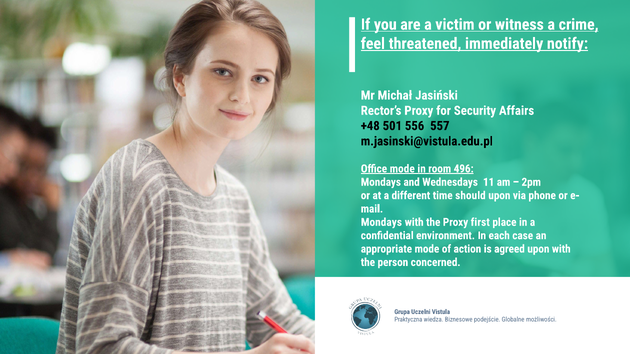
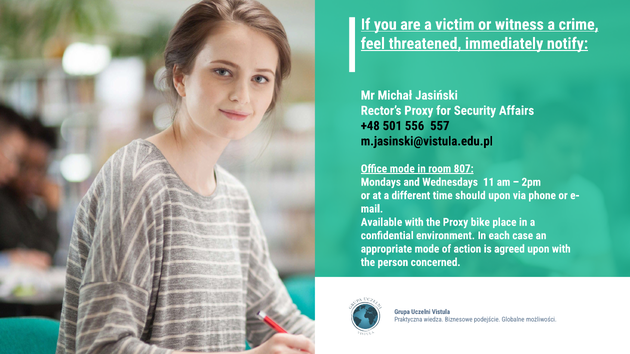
496: 496 -> 807
Mondays at (381, 222): Mondays -> Available
first: first -> bike
